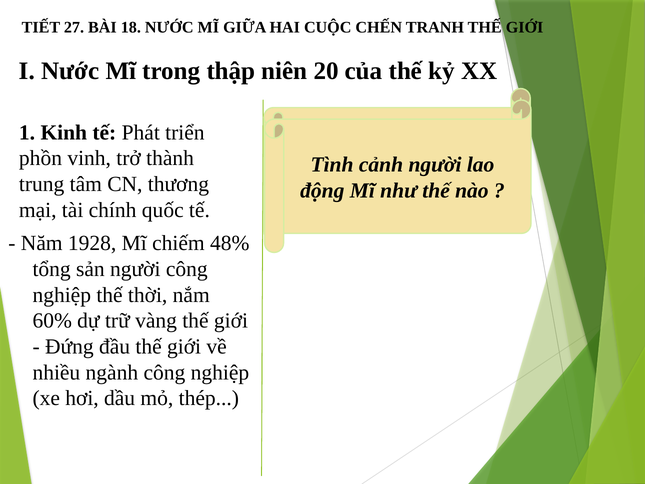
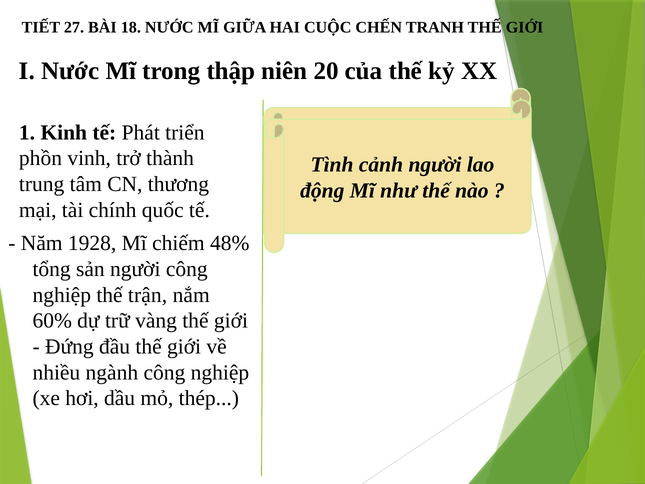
thời: thời -> trận
